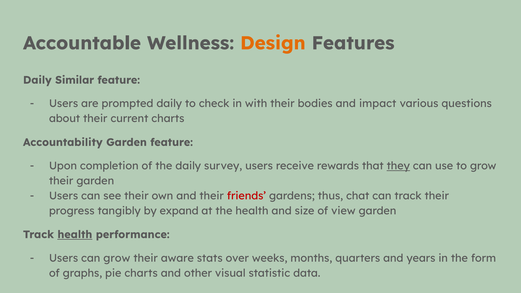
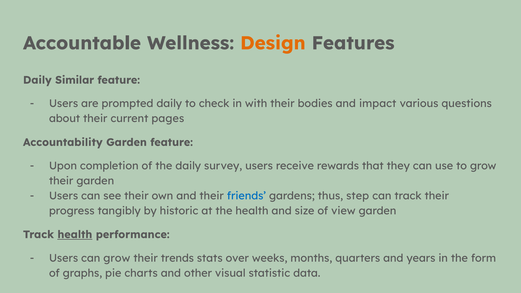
current charts: charts -> pages
they underline: present -> none
friends colour: red -> blue
chat: chat -> step
expand: expand -> historic
aware: aware -> trends
